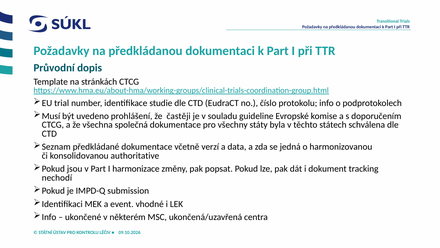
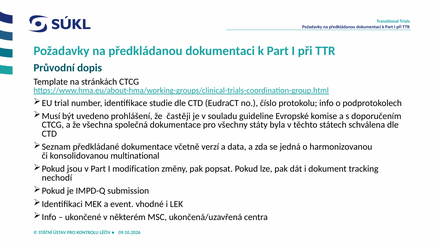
authoritative: authoritative -> multinational
harmonizace: harmonizace -> modification
